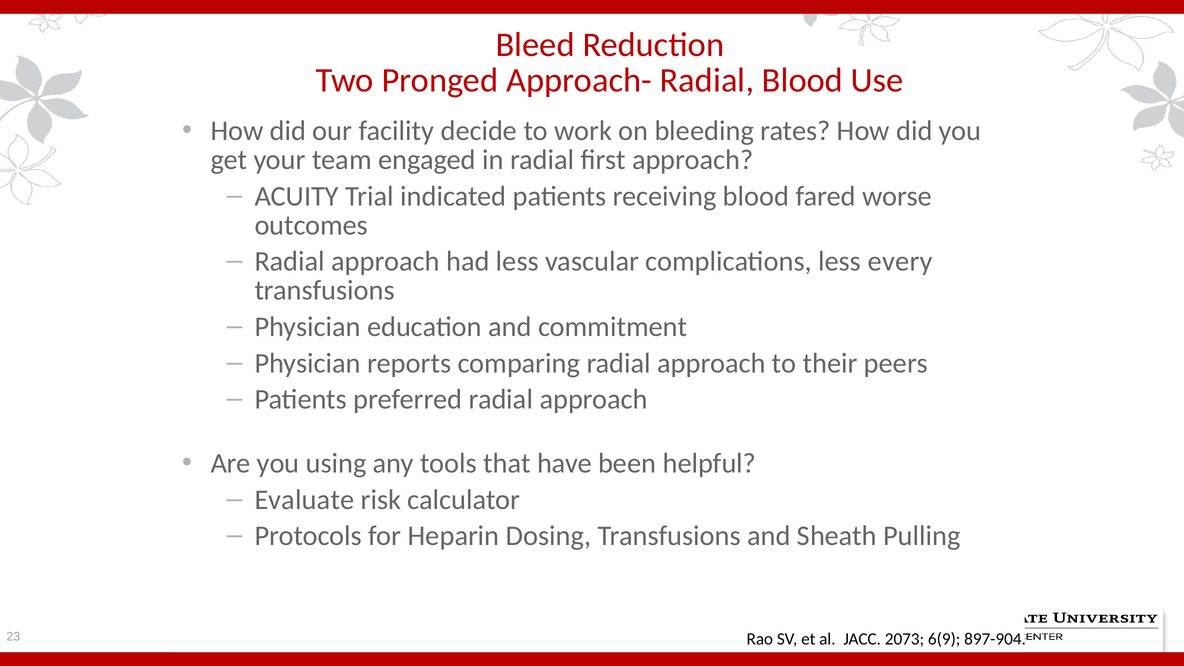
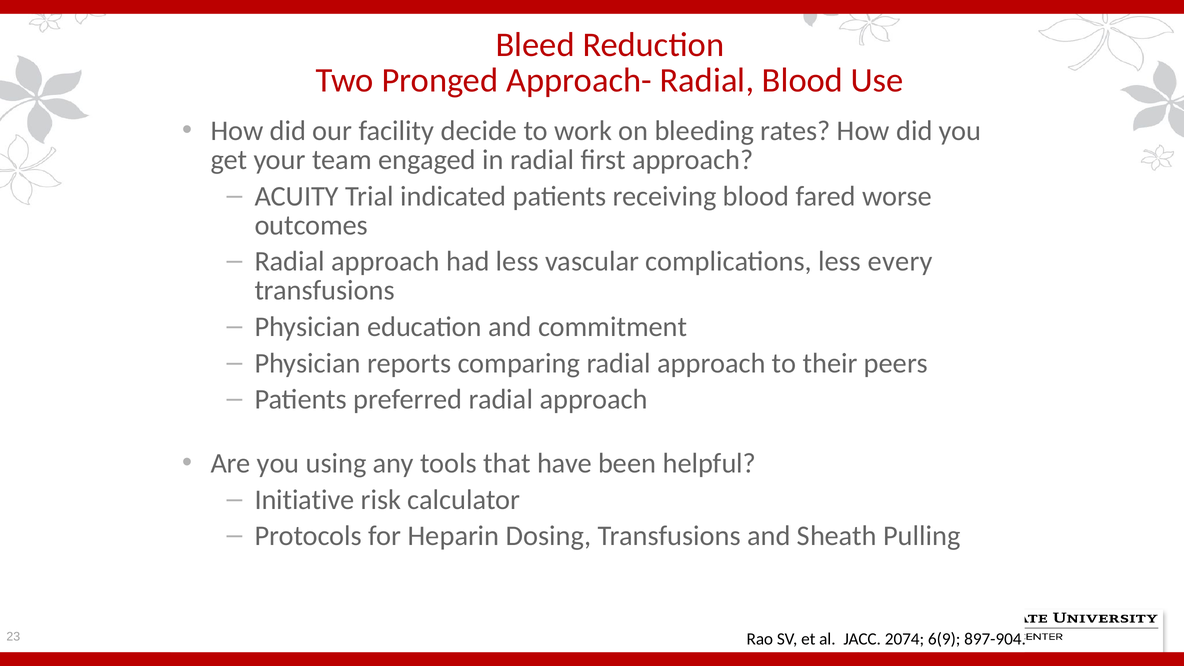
Evaluate: Evaluate -> Initiative
2073: 2073 -> 2074
